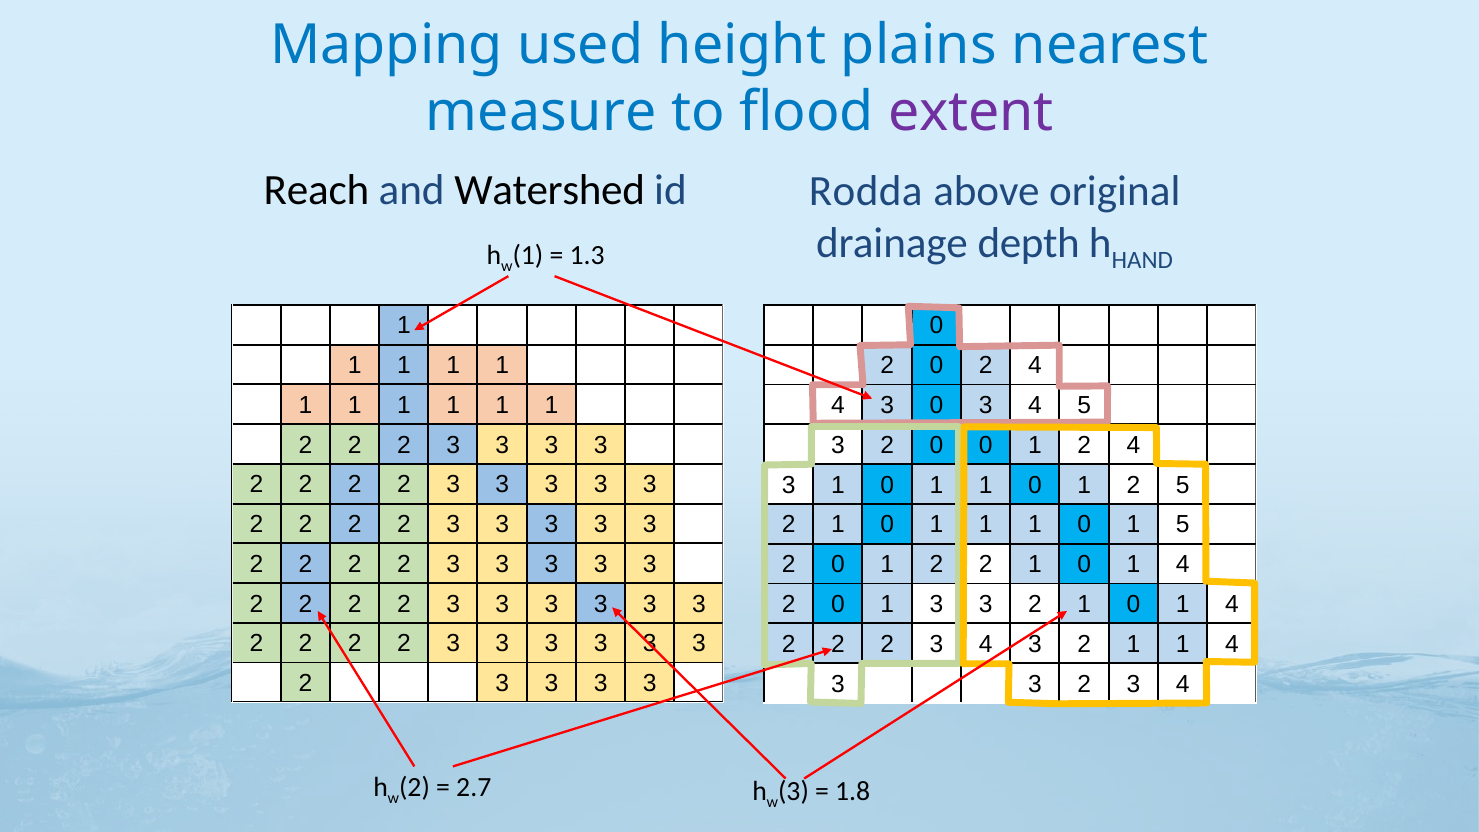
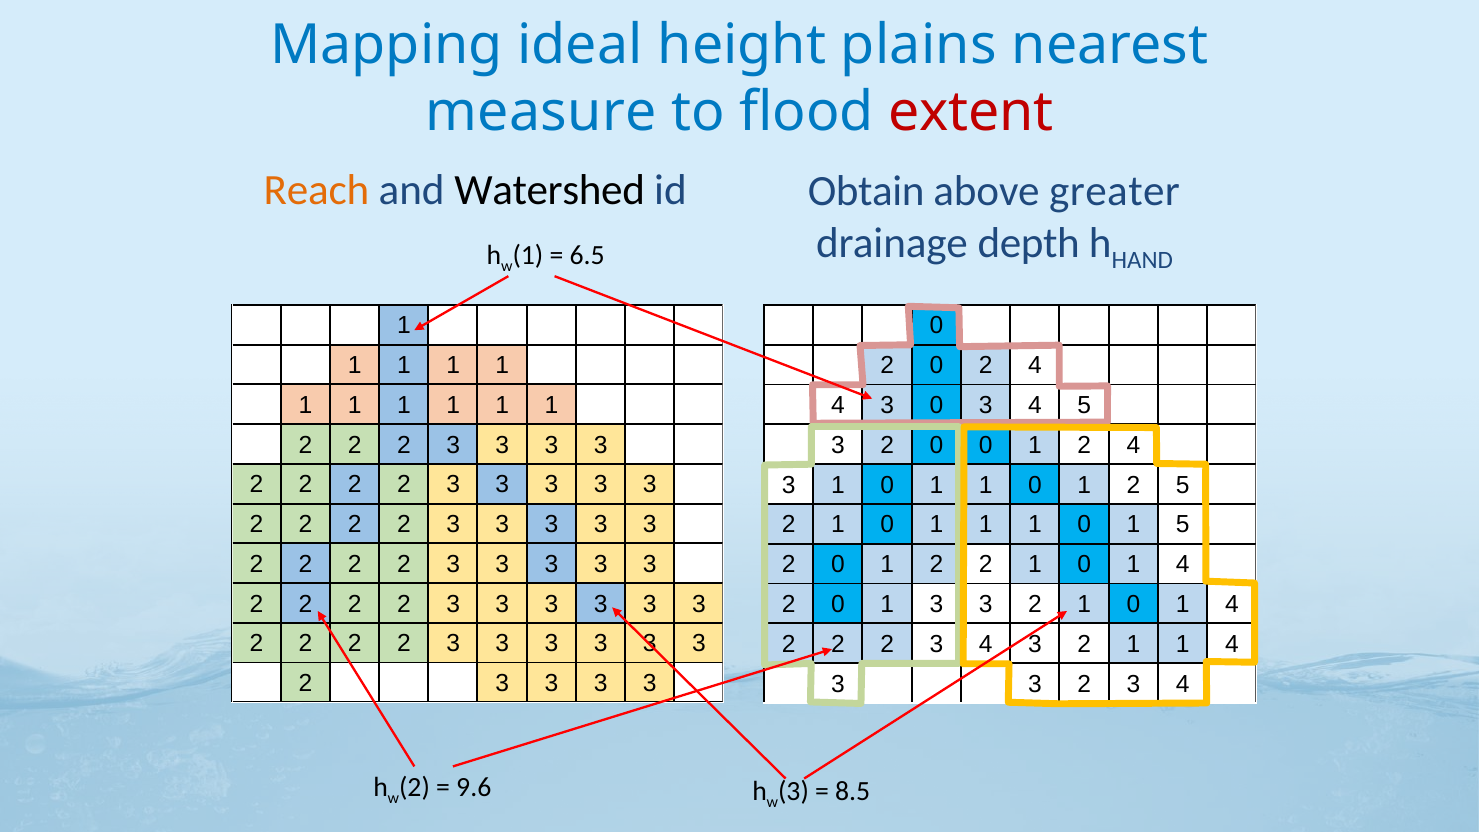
used: used -> ideal
extent colour: purple -> red
Reach colour: black -> orange
Rodda: Rodda -> Obtain
original: original -> greater
1.3: 1.3 -> 6.5
2.7: 2.7 -> 9.6
1.8: 1.8 -> 8.5
